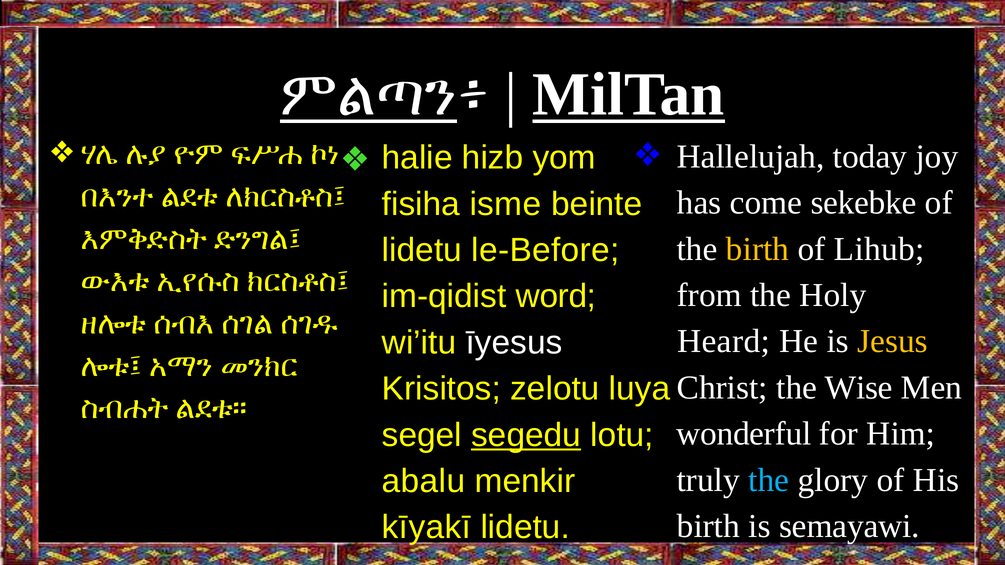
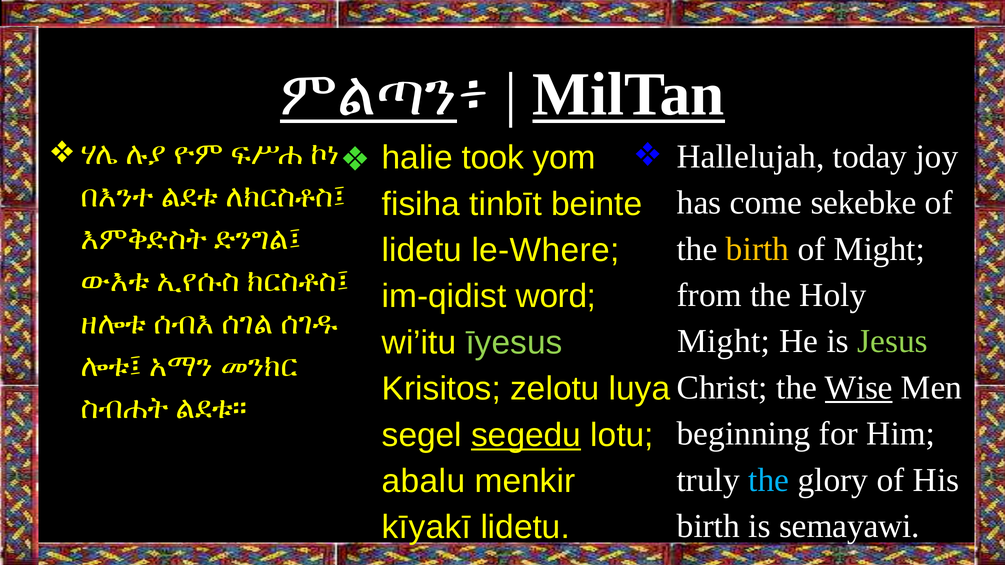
hizb: hizb -> took
isme: isme -> tinbīt
of Lihub: Lihub -> Might
le-Before: le-Before -> le-Where
Heard at (724, 342): Heard -> Might
Jesus colour: yellow -> light green
īyesus colour: white -> light green
Wise underline: none -> present
wonderful: wonderful -> beginning
